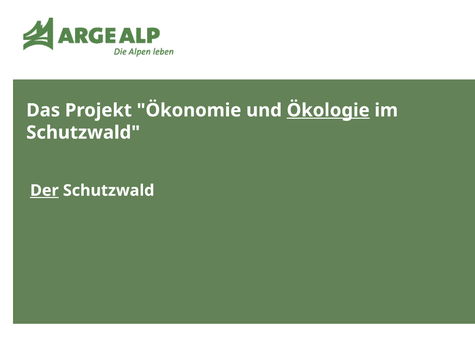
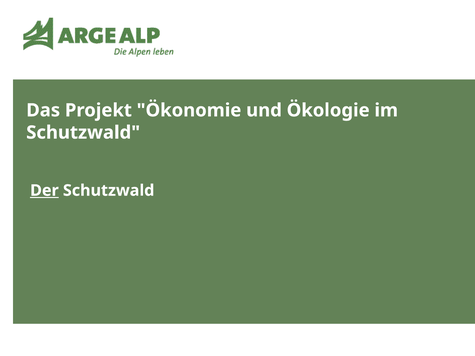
Ökologie underline: present -> none
